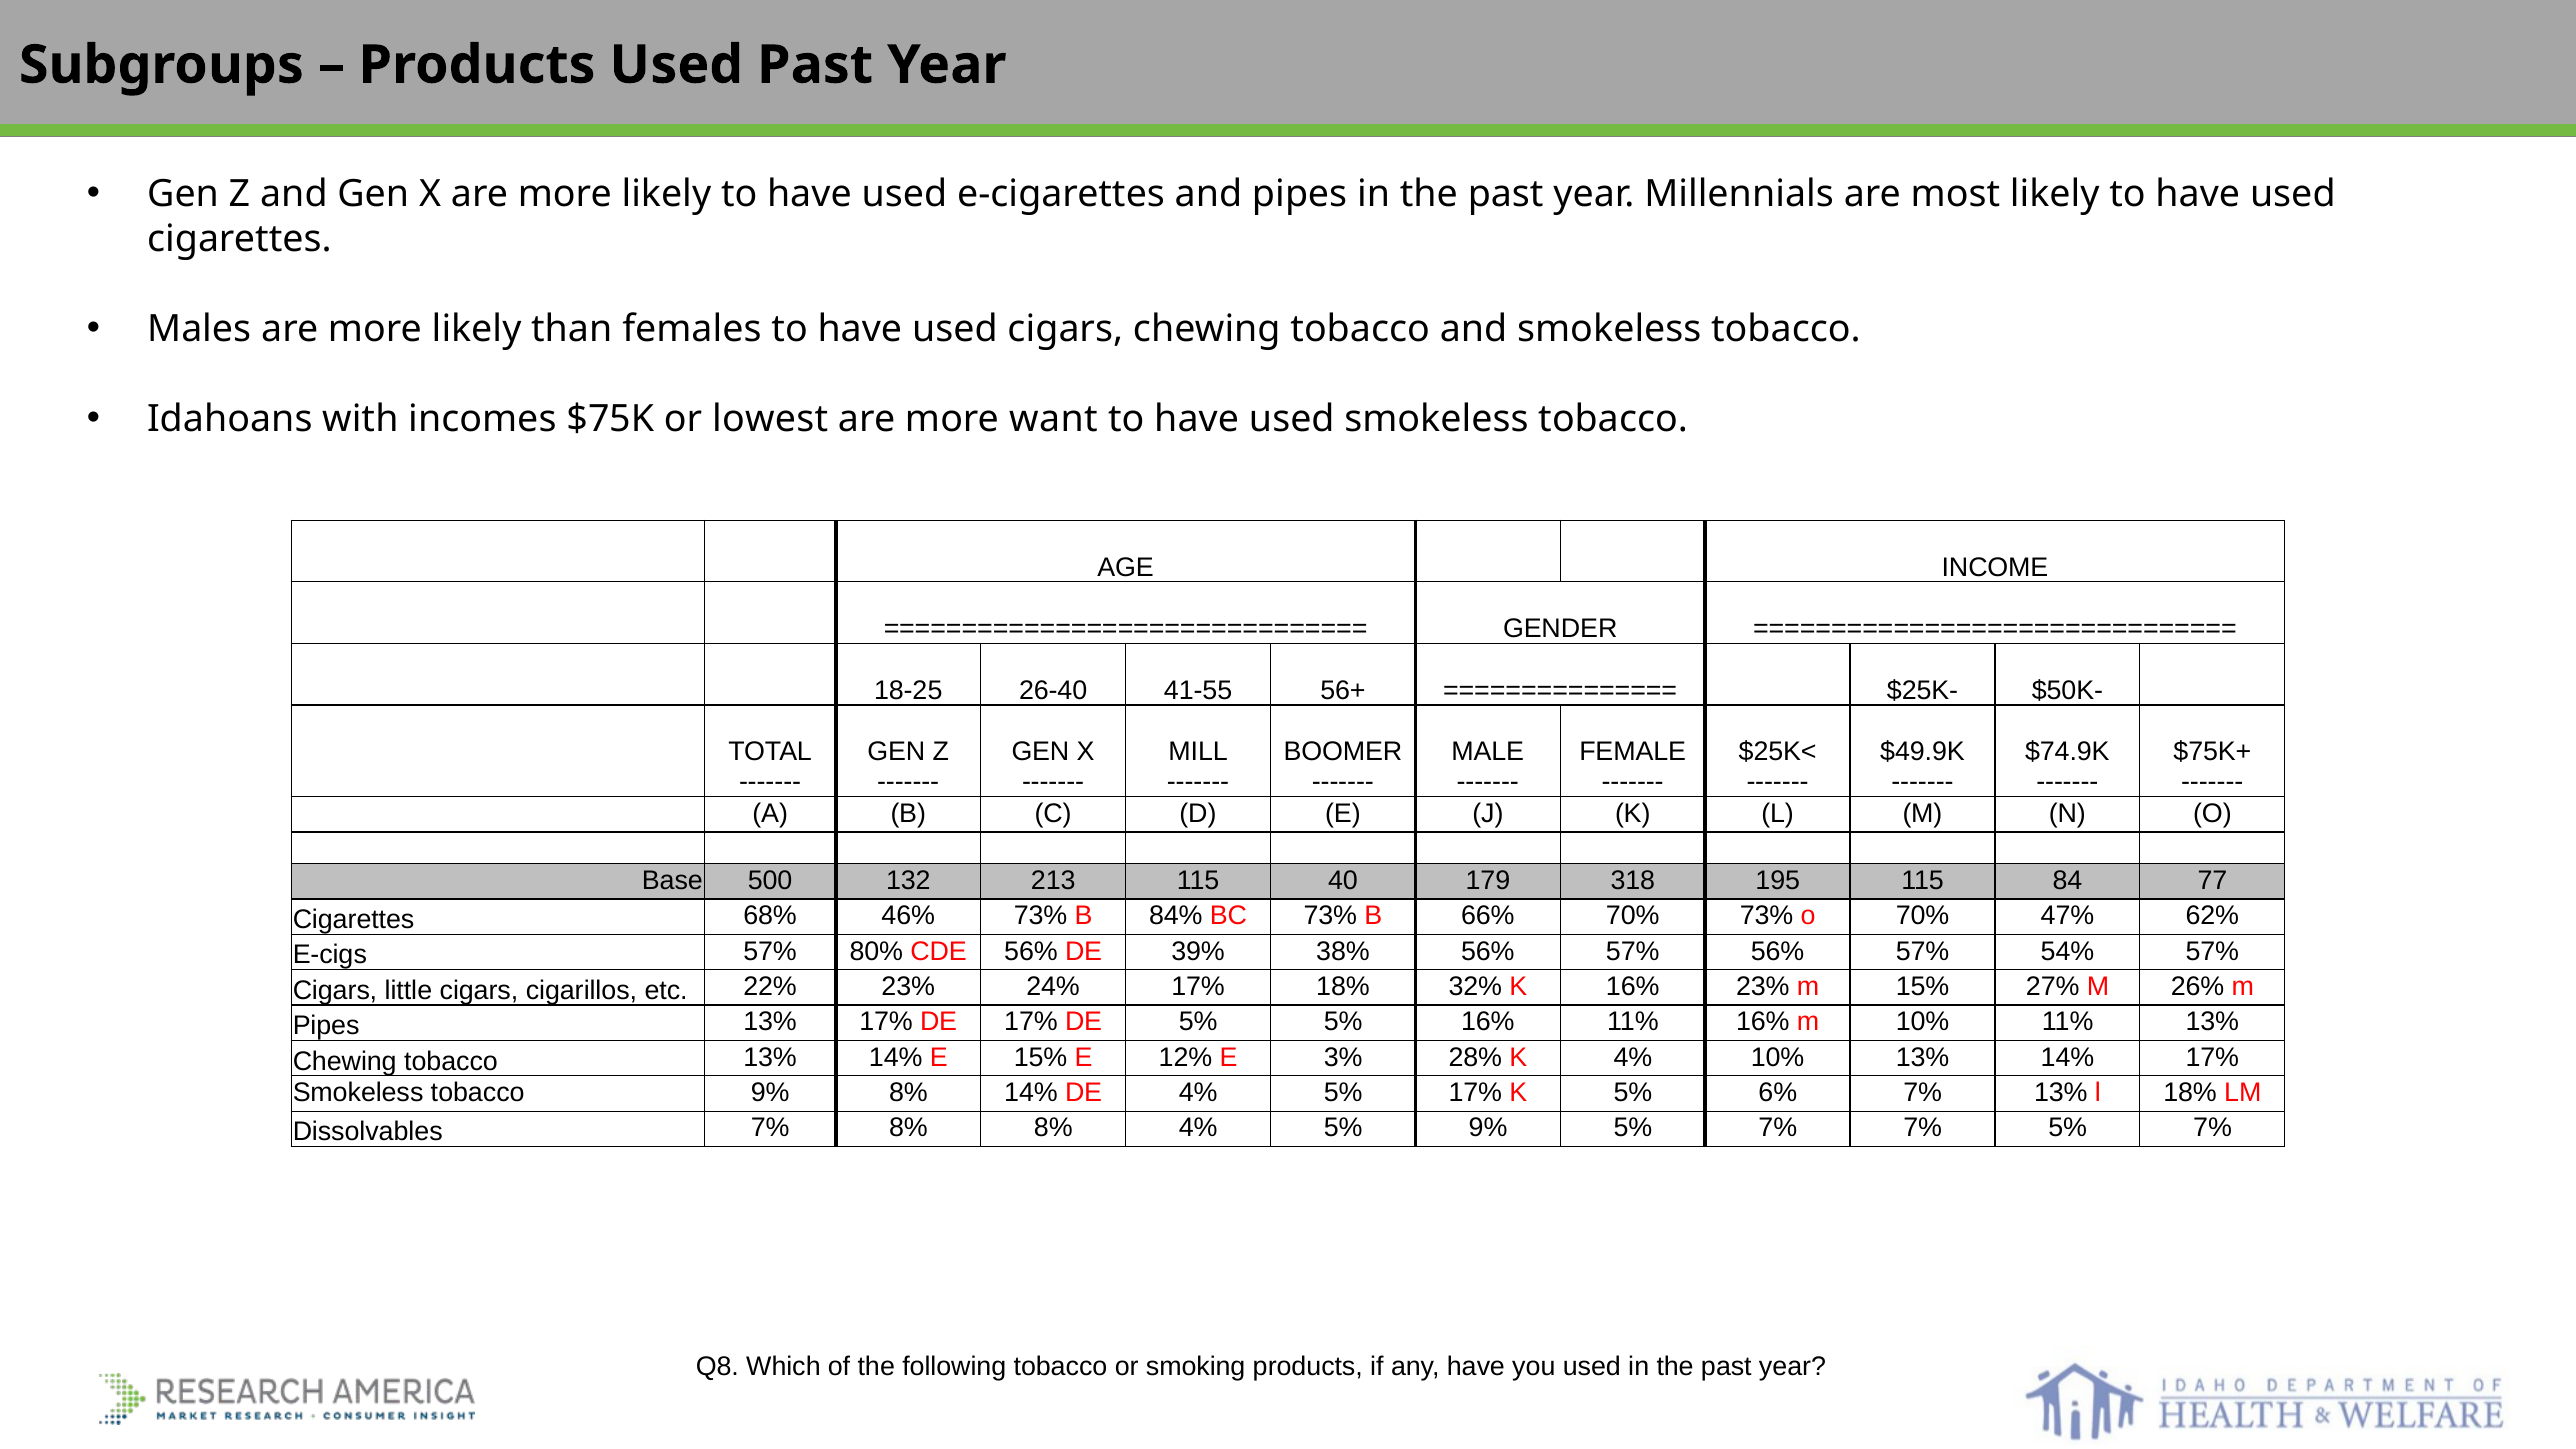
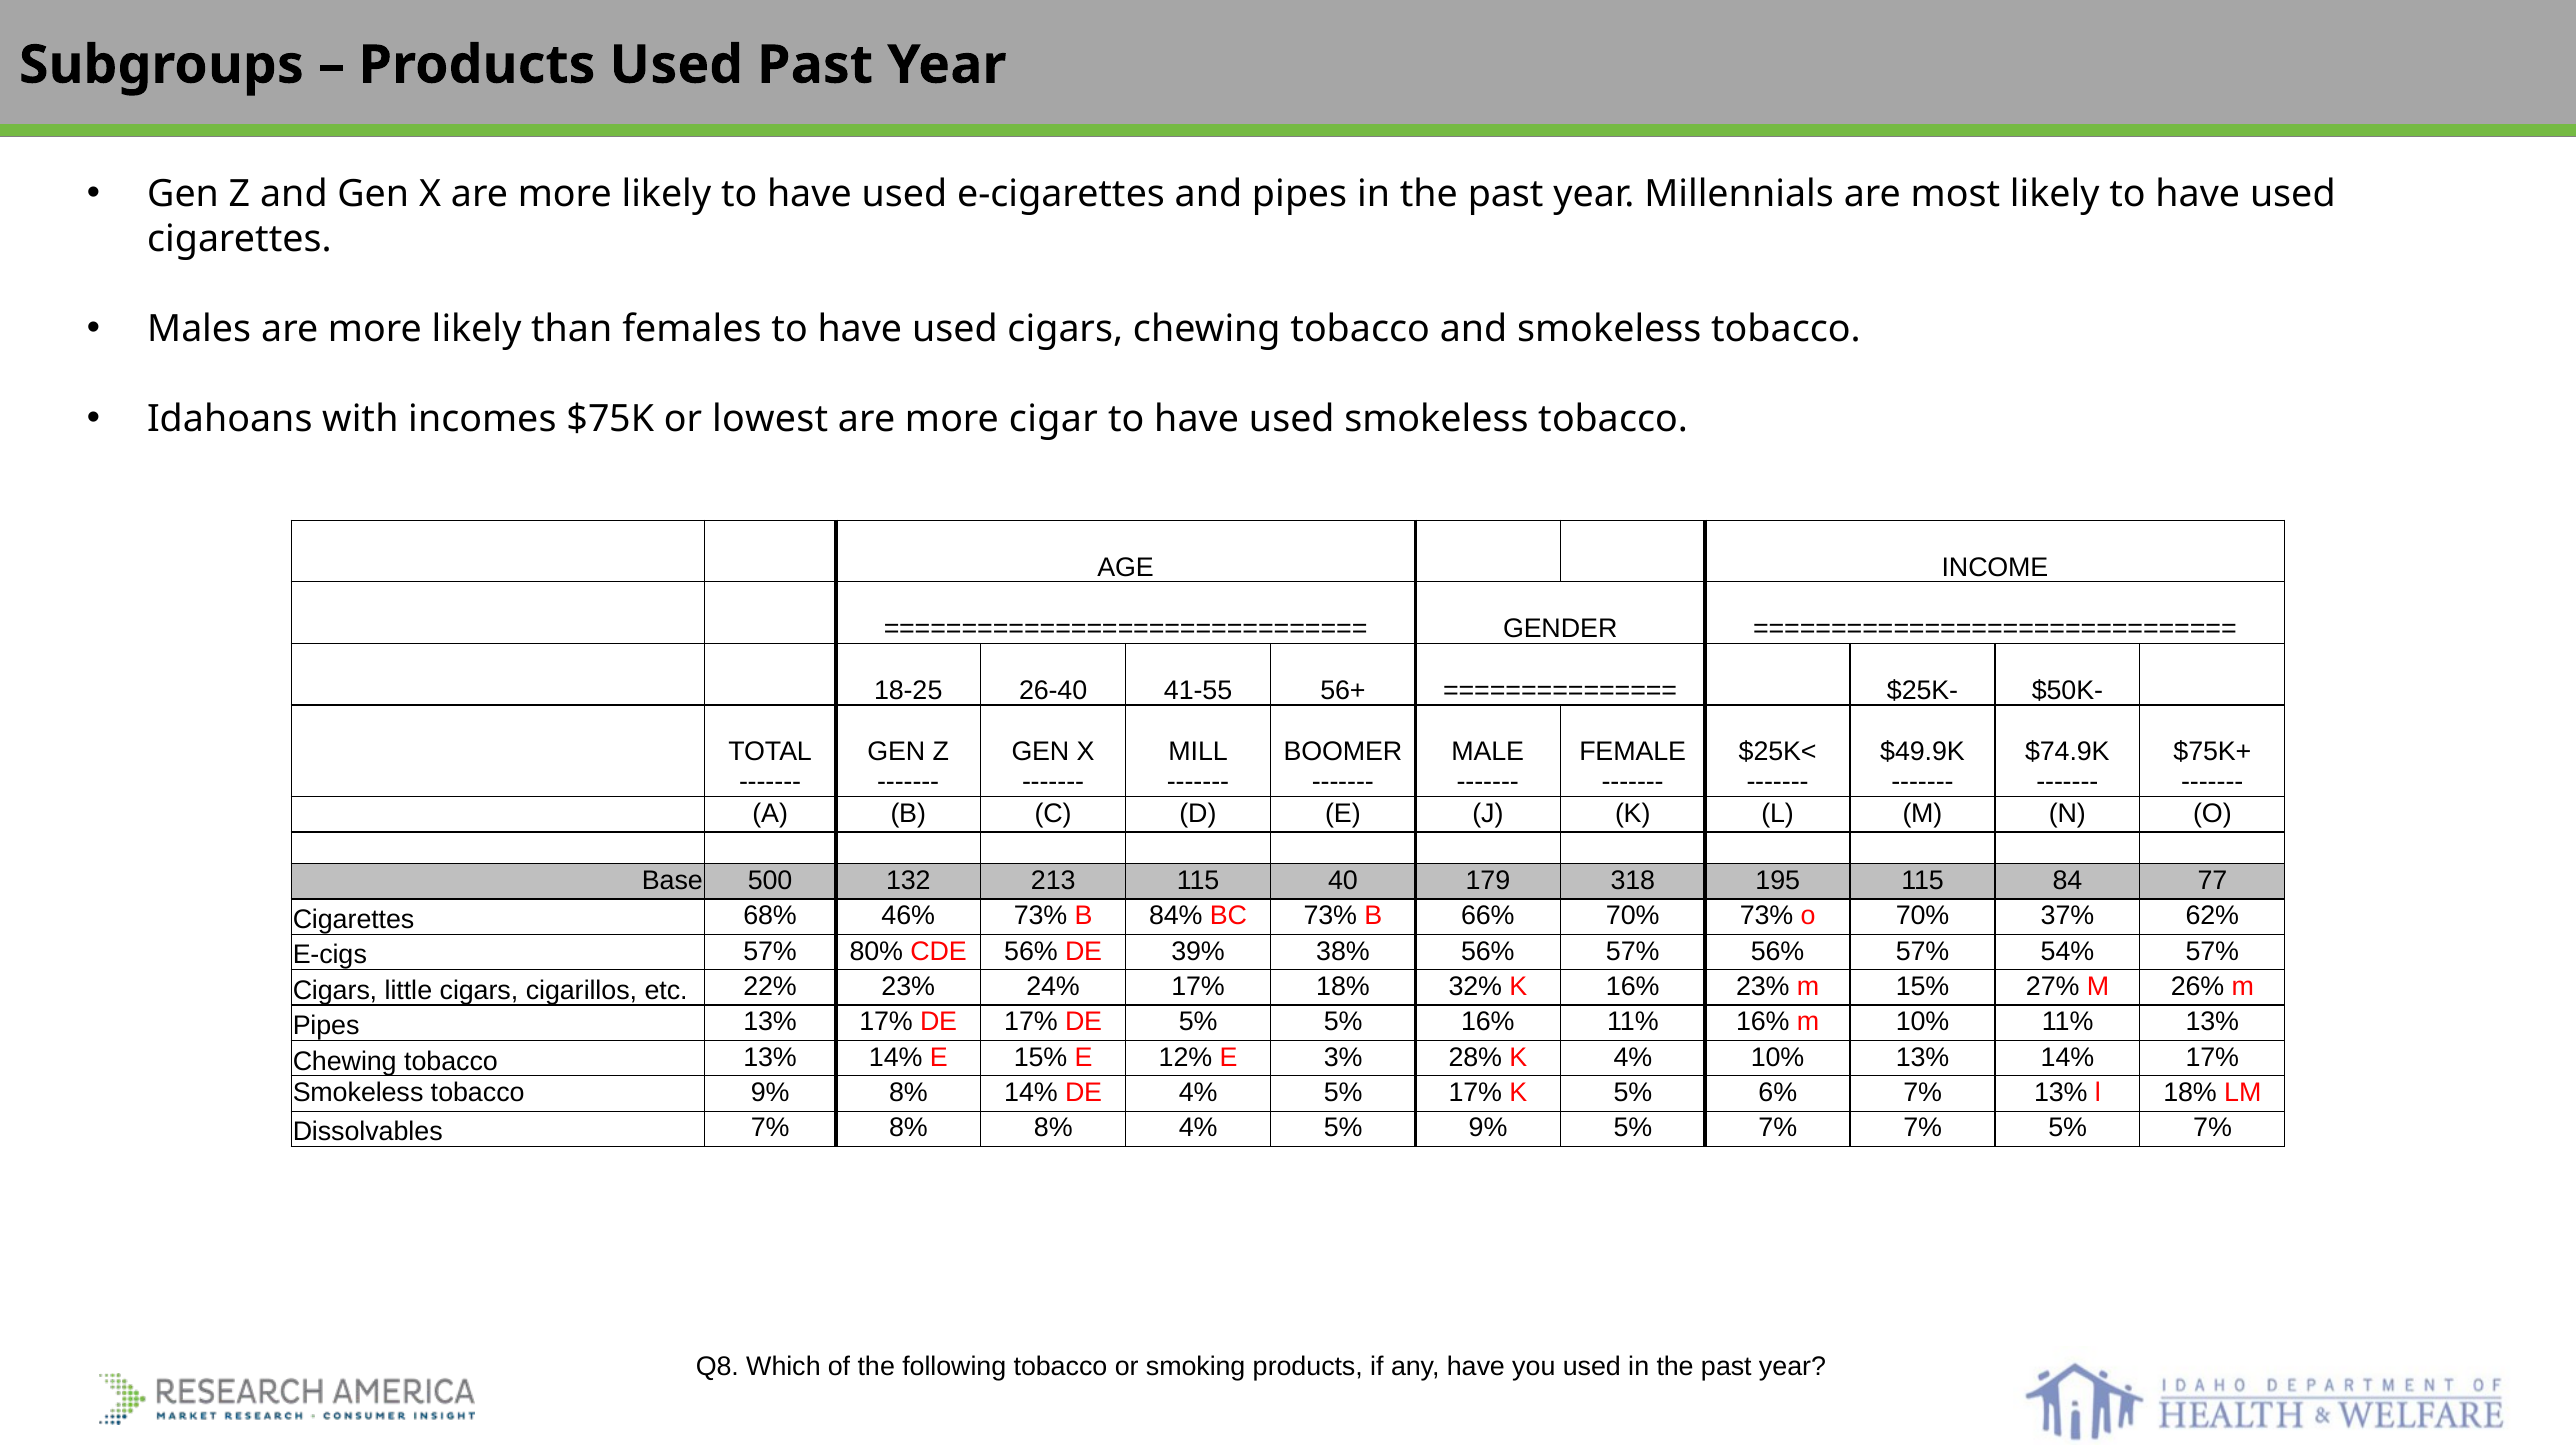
want: want -> cigar
47%: 47% -> 37%
